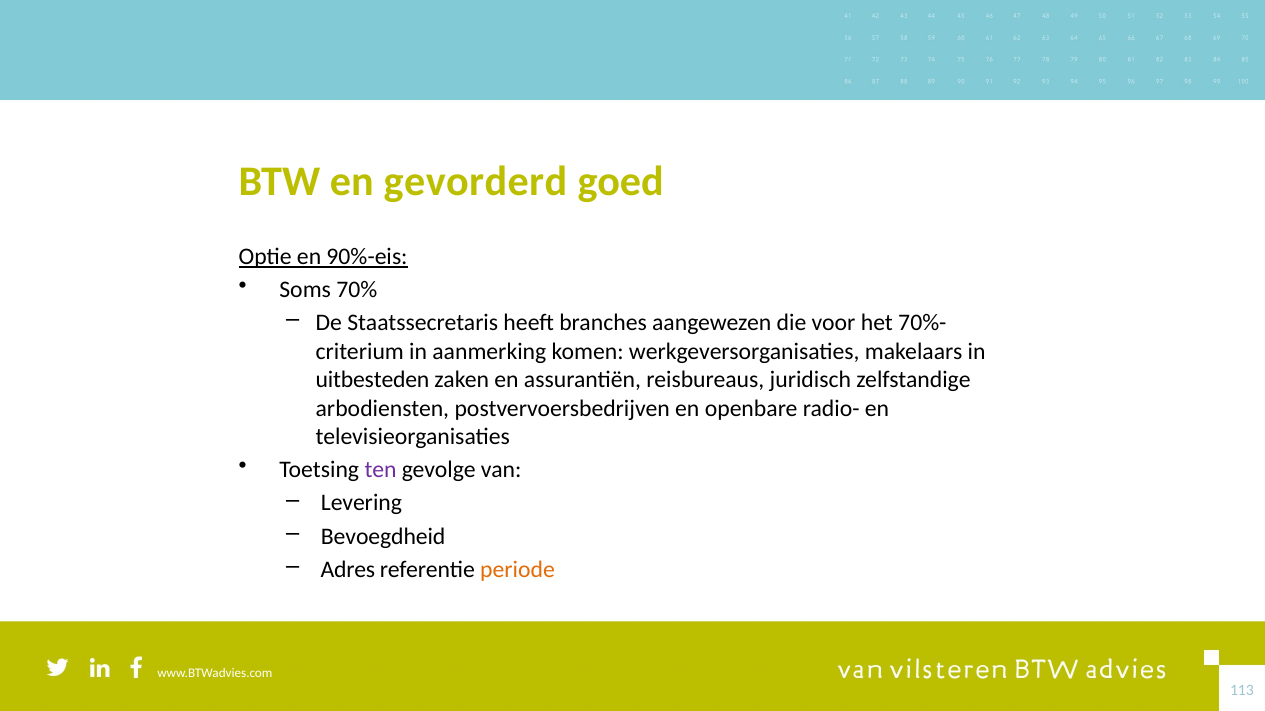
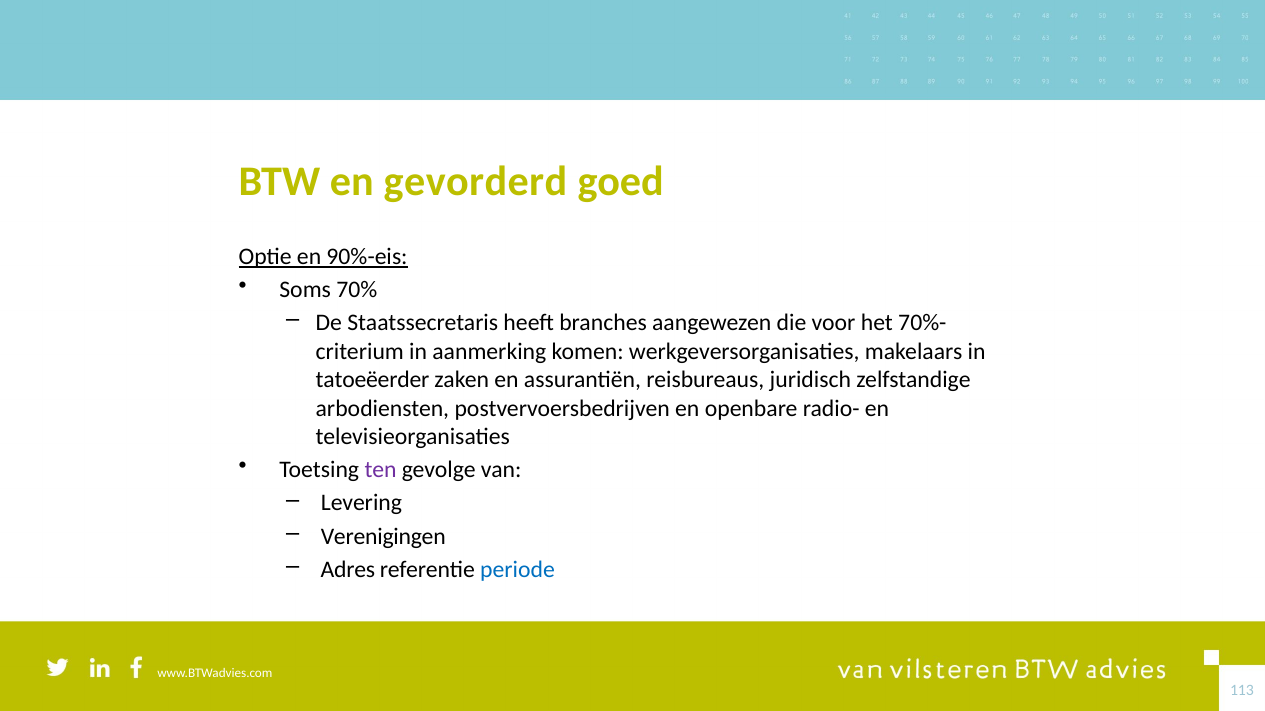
uitbesteden: uitbesteden -> tatoeëerder
Bevoegdheid: Bevoegdheid -> Verenigingen
periode colour: orange -> blue
